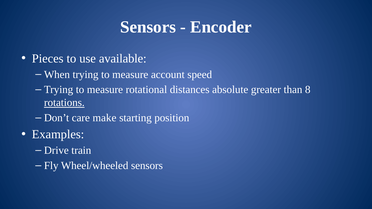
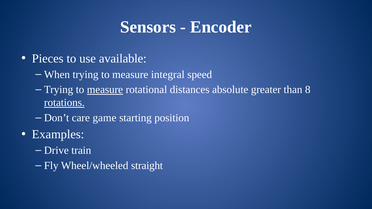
account: account -> integral
measure at (105, 90) underline: none -> present
make: make -> game
Wheel/wheeled sensors: sensors -> straight
